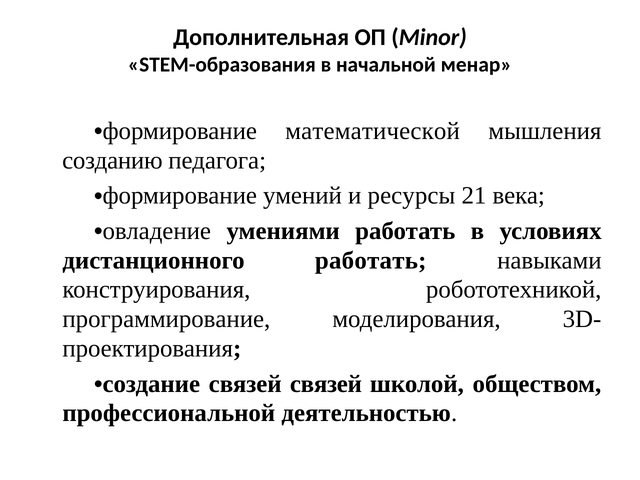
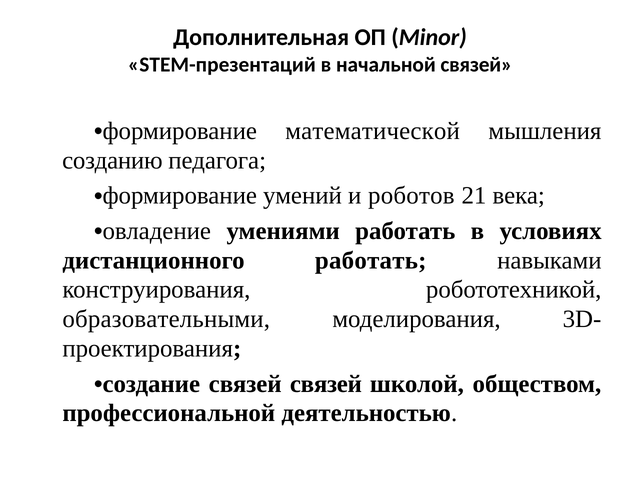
STEM-образования: STEM-образования -> STEM-презентаций
начальной менар: менар -> связей
ресурсы: ресурсы -> роботов
программирование: программирование -> образовательными
